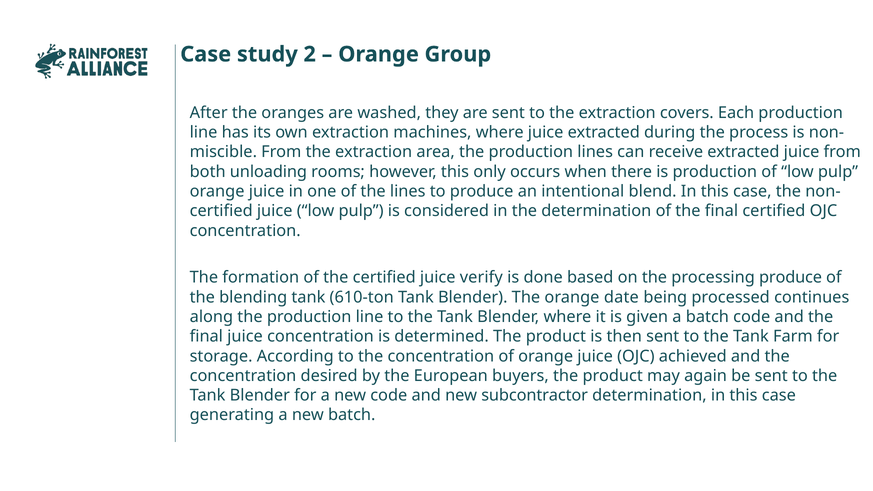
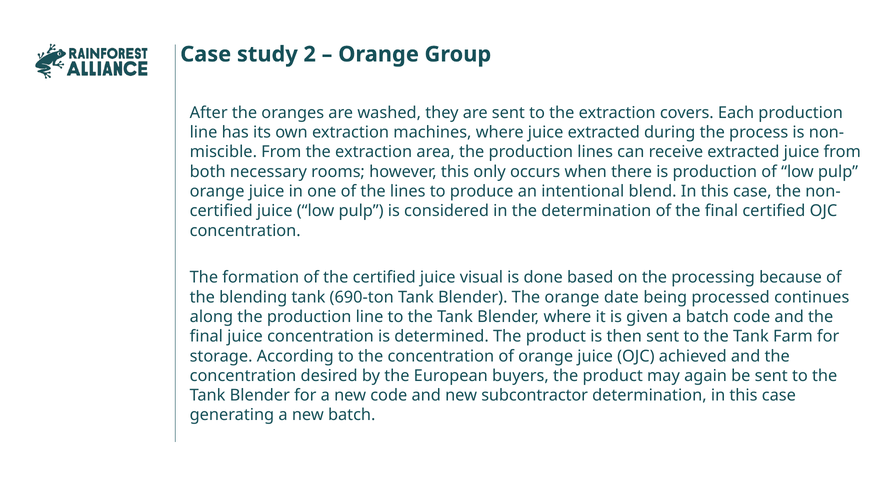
unloading: unloading -> necessary
verify: verify -> visual
processing produce: produce -> because
610-ton: 610-ton -> 690-ton
